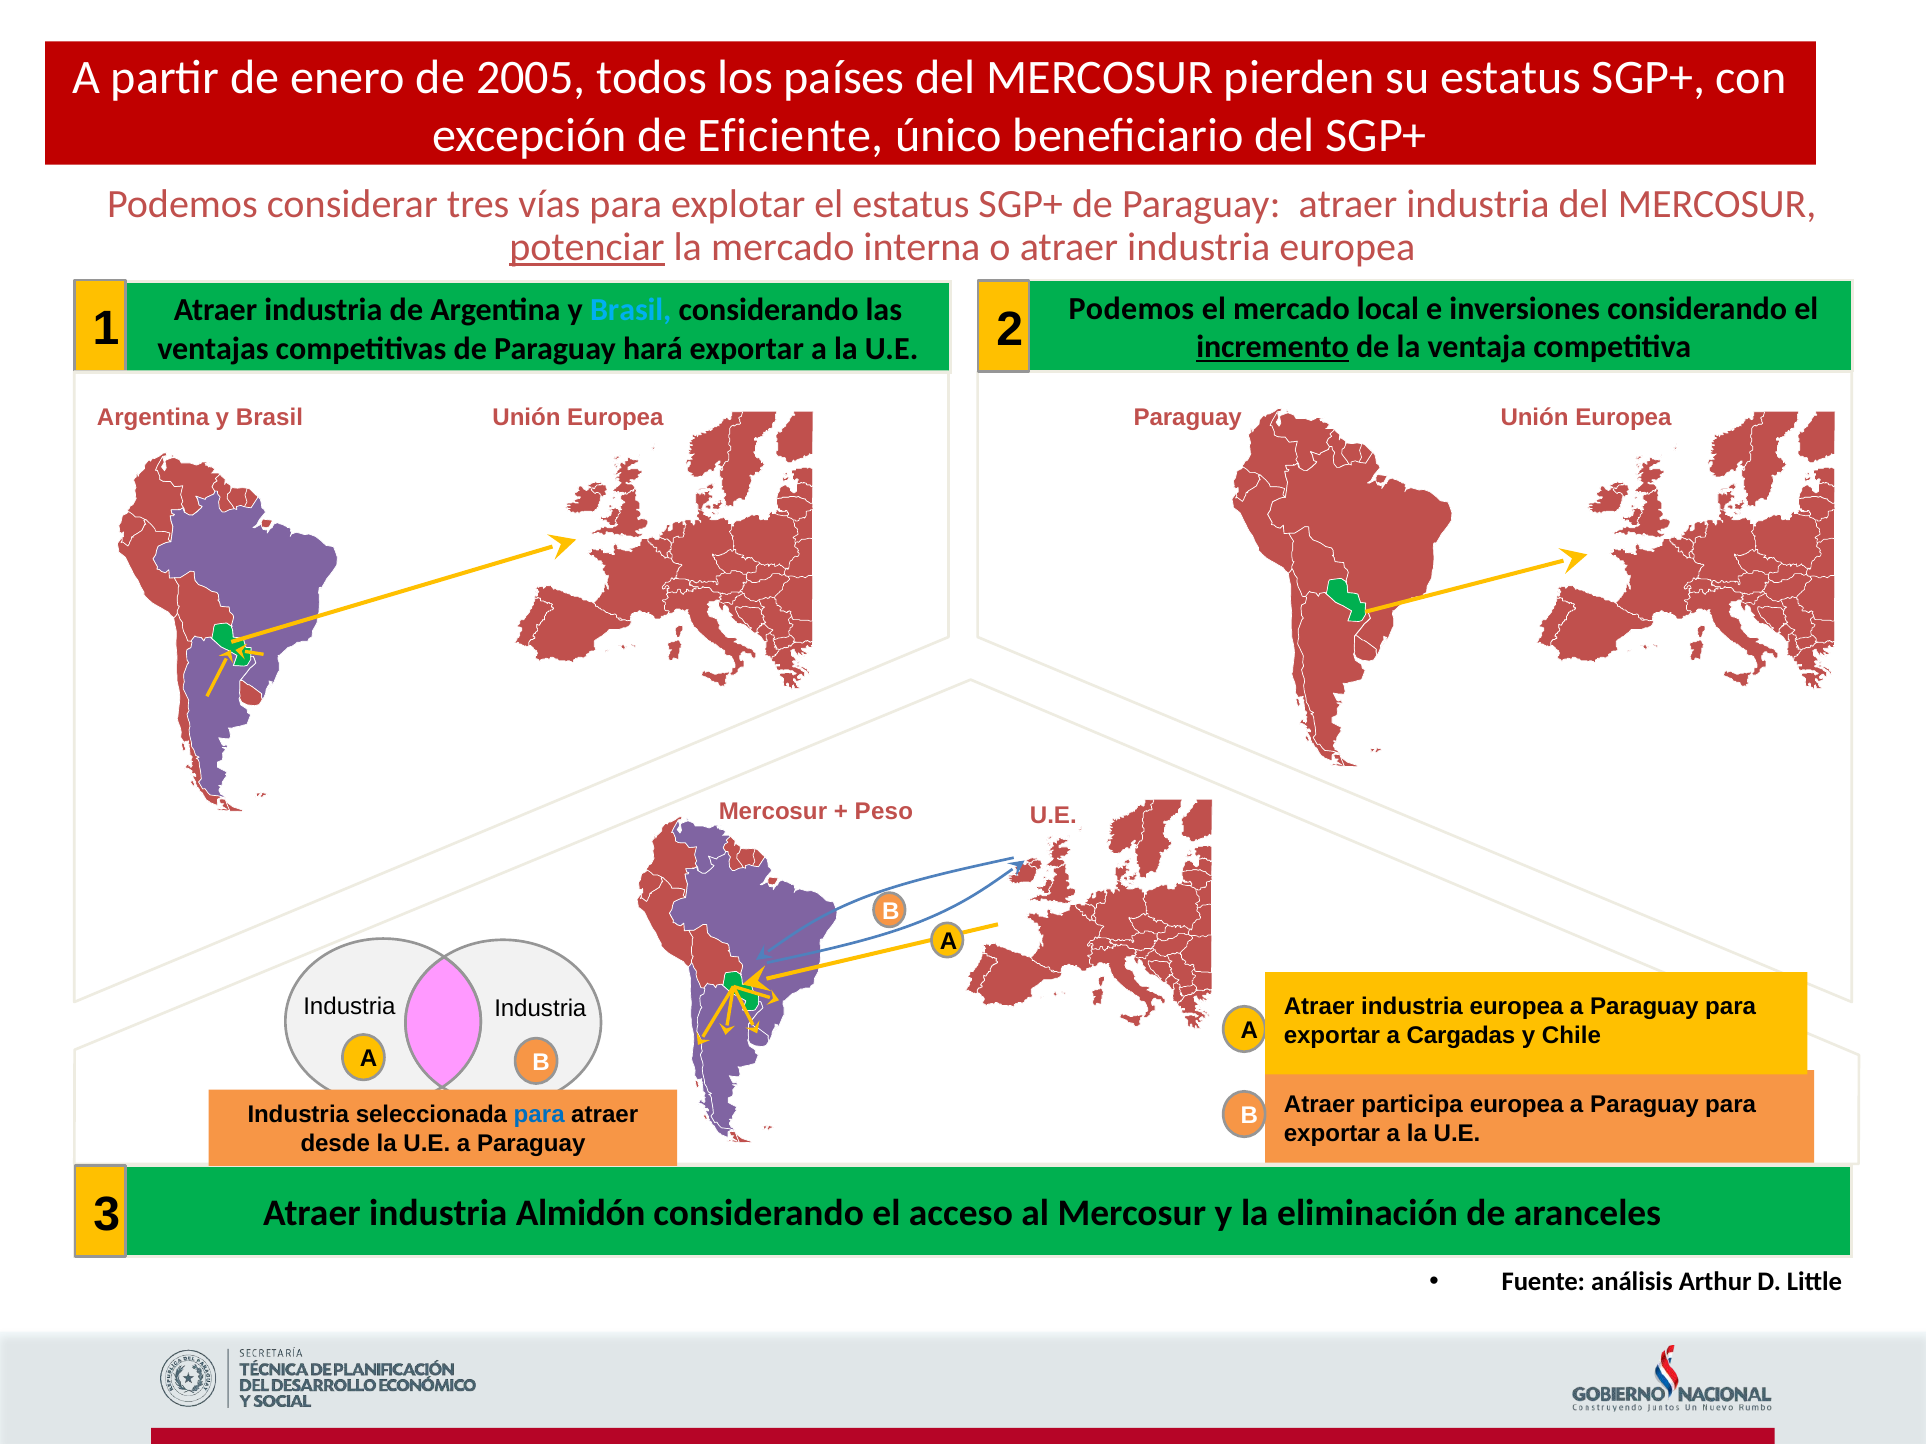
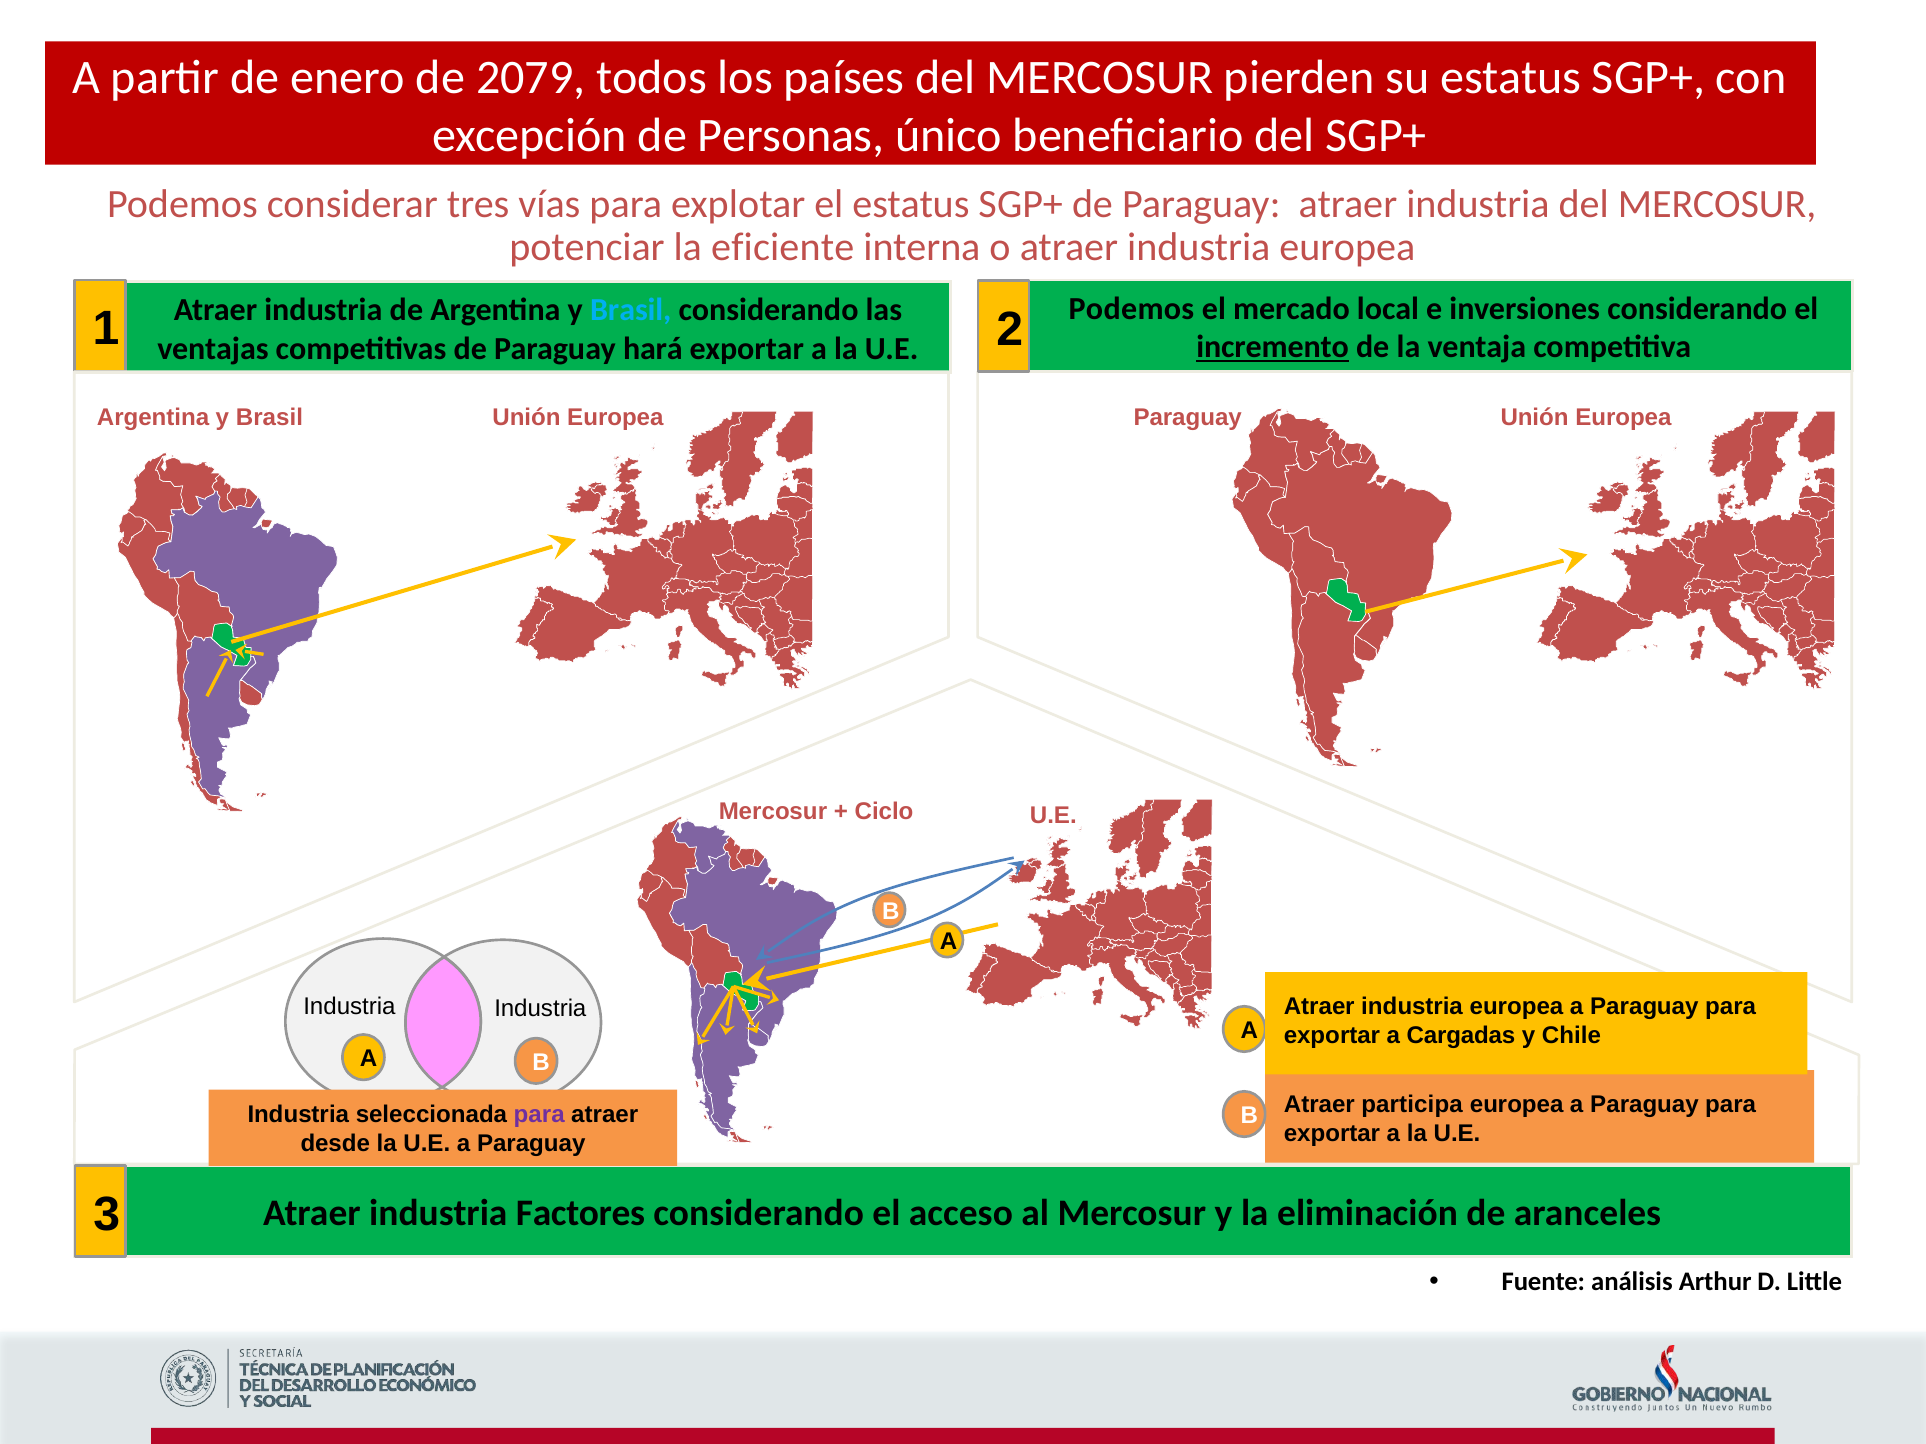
2005: 2005 -> 2079
Eficiente: Eficiente -> Personas
potenciar underline: present -> none
la mercado: mercado -> eficiente
Peso: Peso -> Ciclo
para at (539, 1115) colour: blue -> purple
Almidón: Almidón -> Factores
